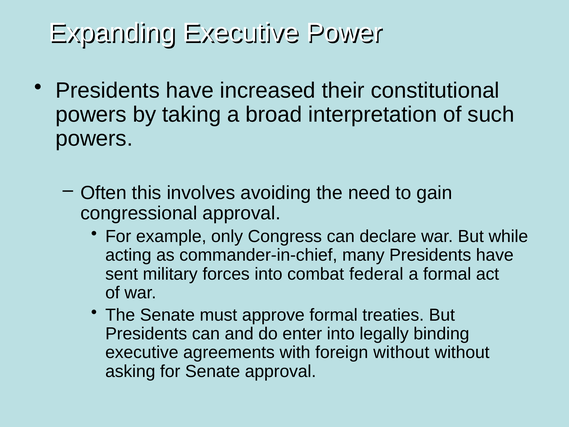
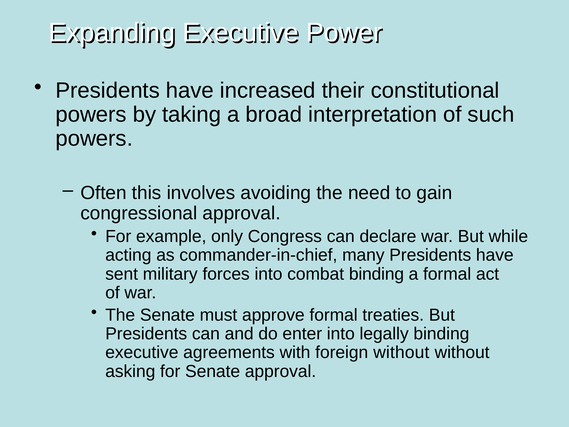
combat federal: federal -> binding
